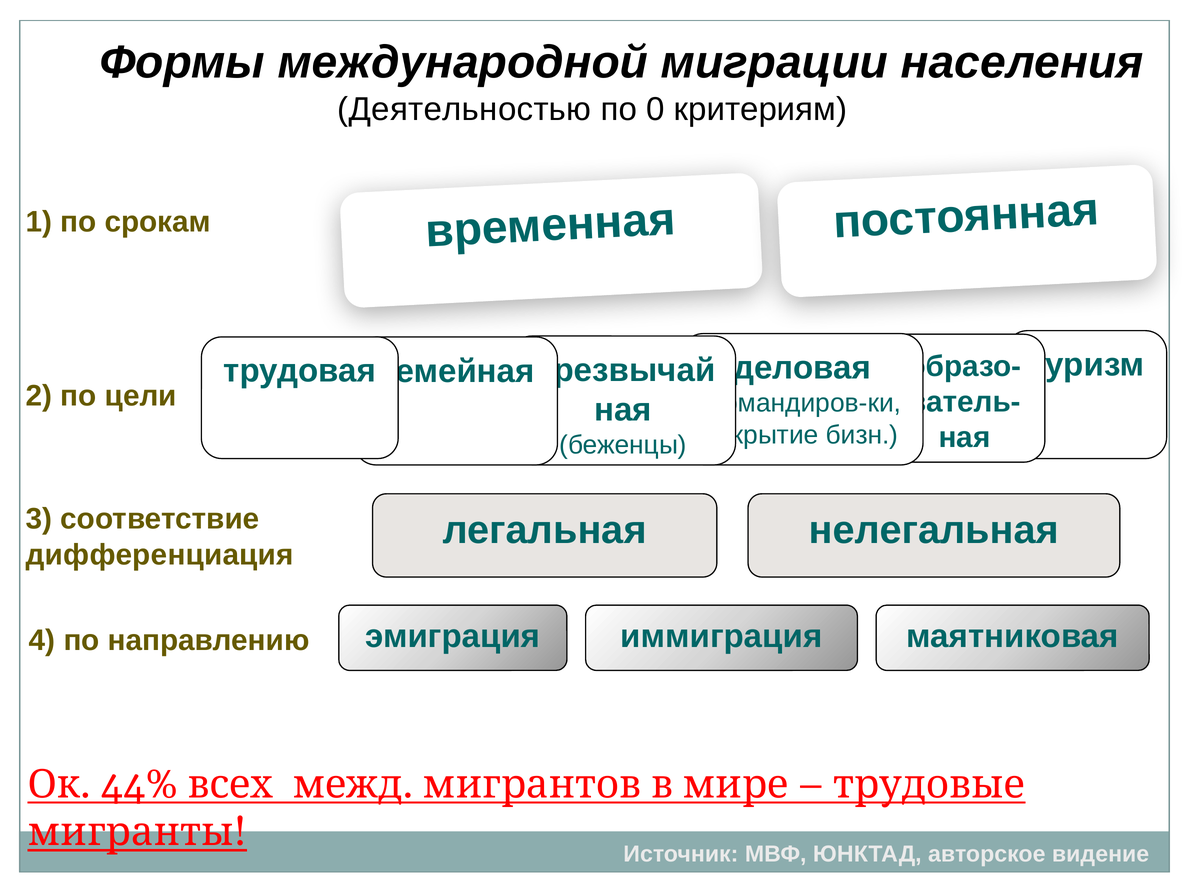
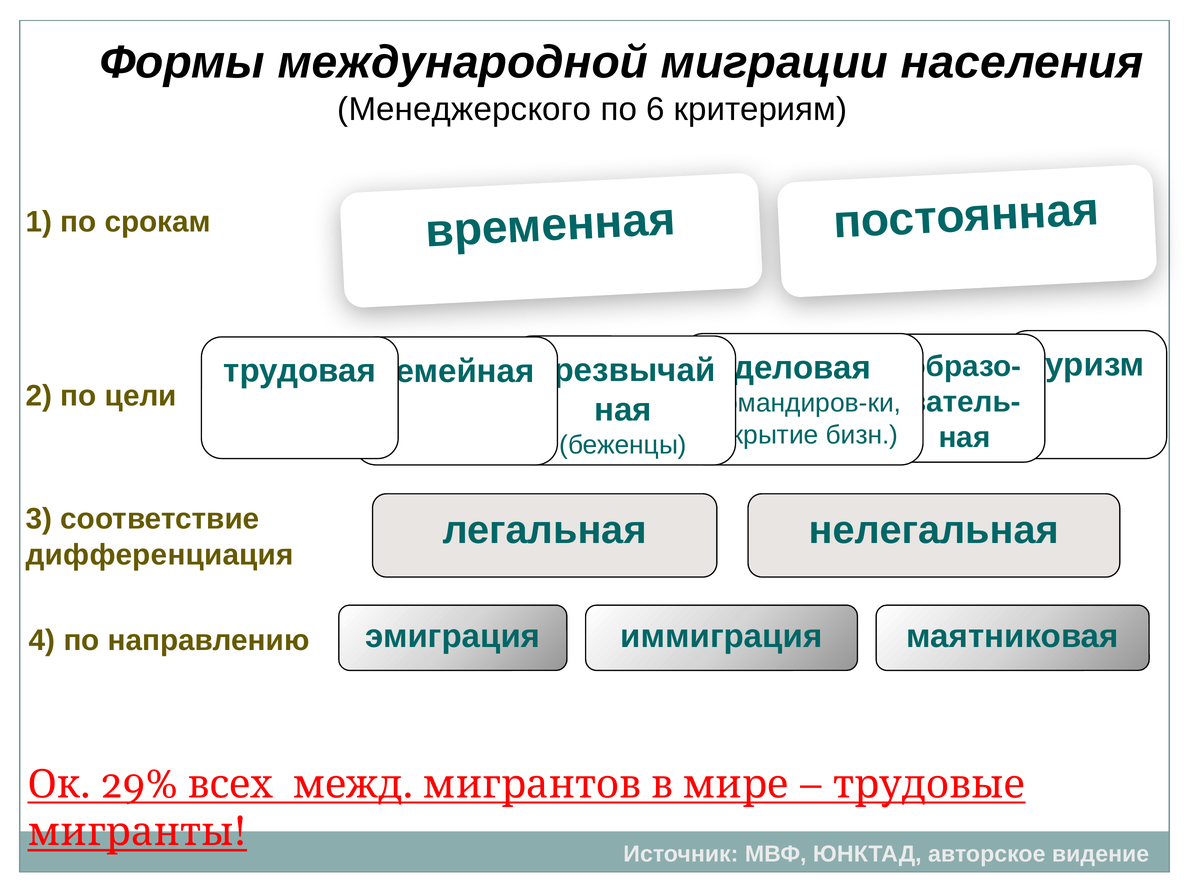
Деятельностью: Деятельностью -> Менеджерского
0: 0 -> 6
44%: 44% -> 29%
